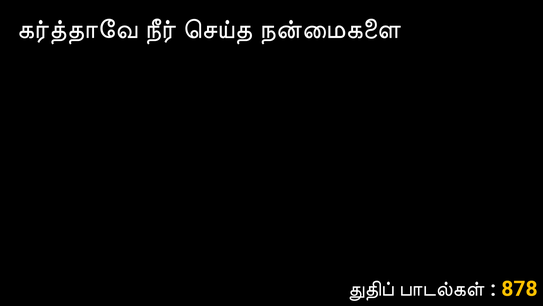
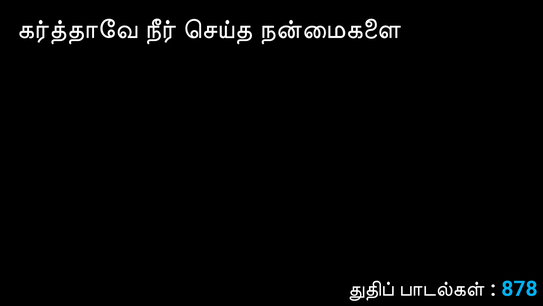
878 colour: yellow -> light blue
